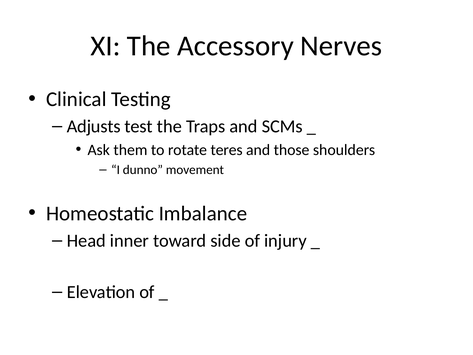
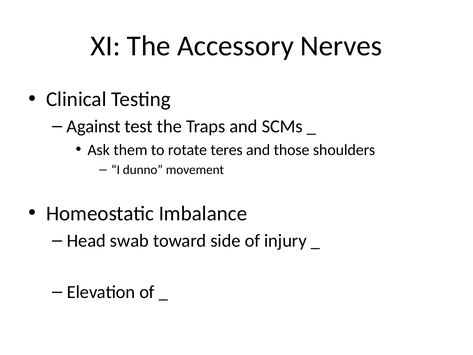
Adjusts: Adjusts -> Against
inner: inner -> swab
